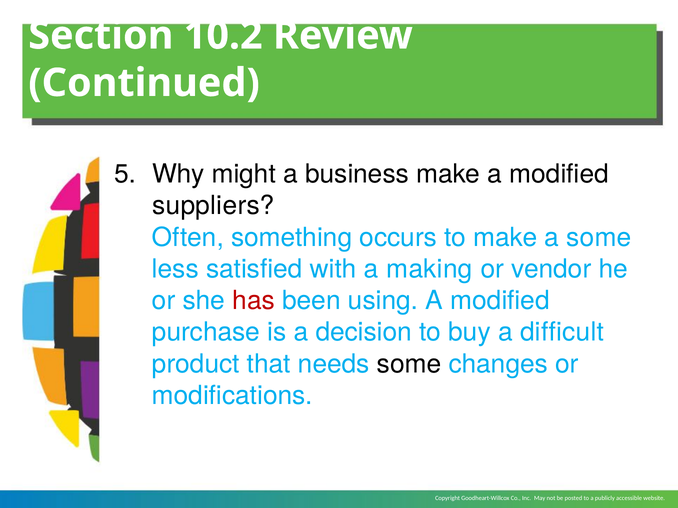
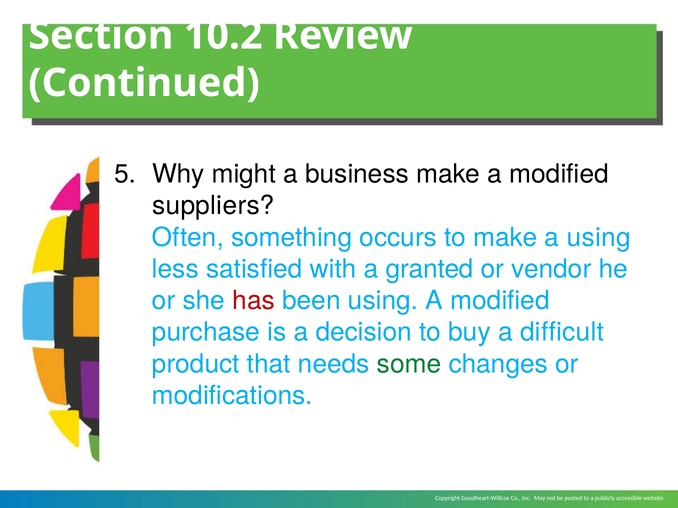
a some: some -> using
making: making -> granted
some at (409, 364) colour: black -> green
